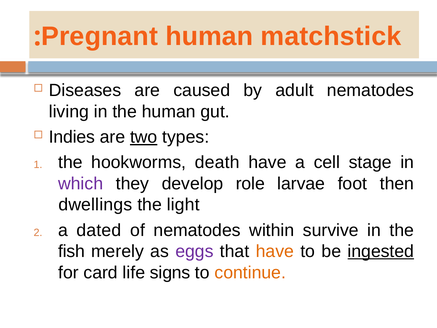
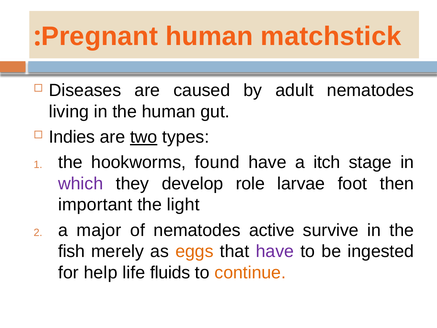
death: death -> found
cell: cell -> itch
dwellings: dwellings -> important
dated: dated -> major
within: within -> active
eggs colour: purple -> orange
have at (275, 251) colour: orange -> purple
ingested underline: present -> none
card: card -> help
signs: signs -> fluids
